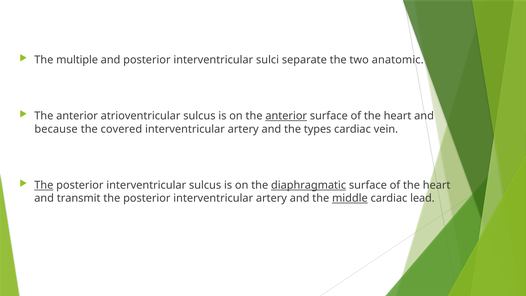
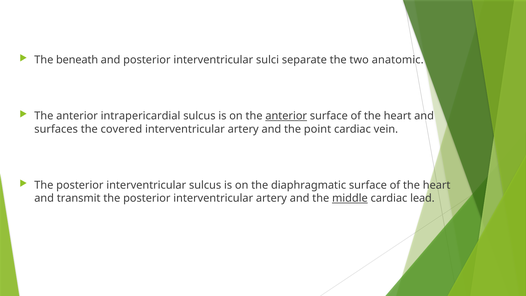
multiple: multiple -> beneath
atrioventricular: atrioventricular -> intrapericardial
because: because -> surfaces
types: types -> point
The at (44, 185) underline: present -> none
diaphragmatic underline: present -> none
